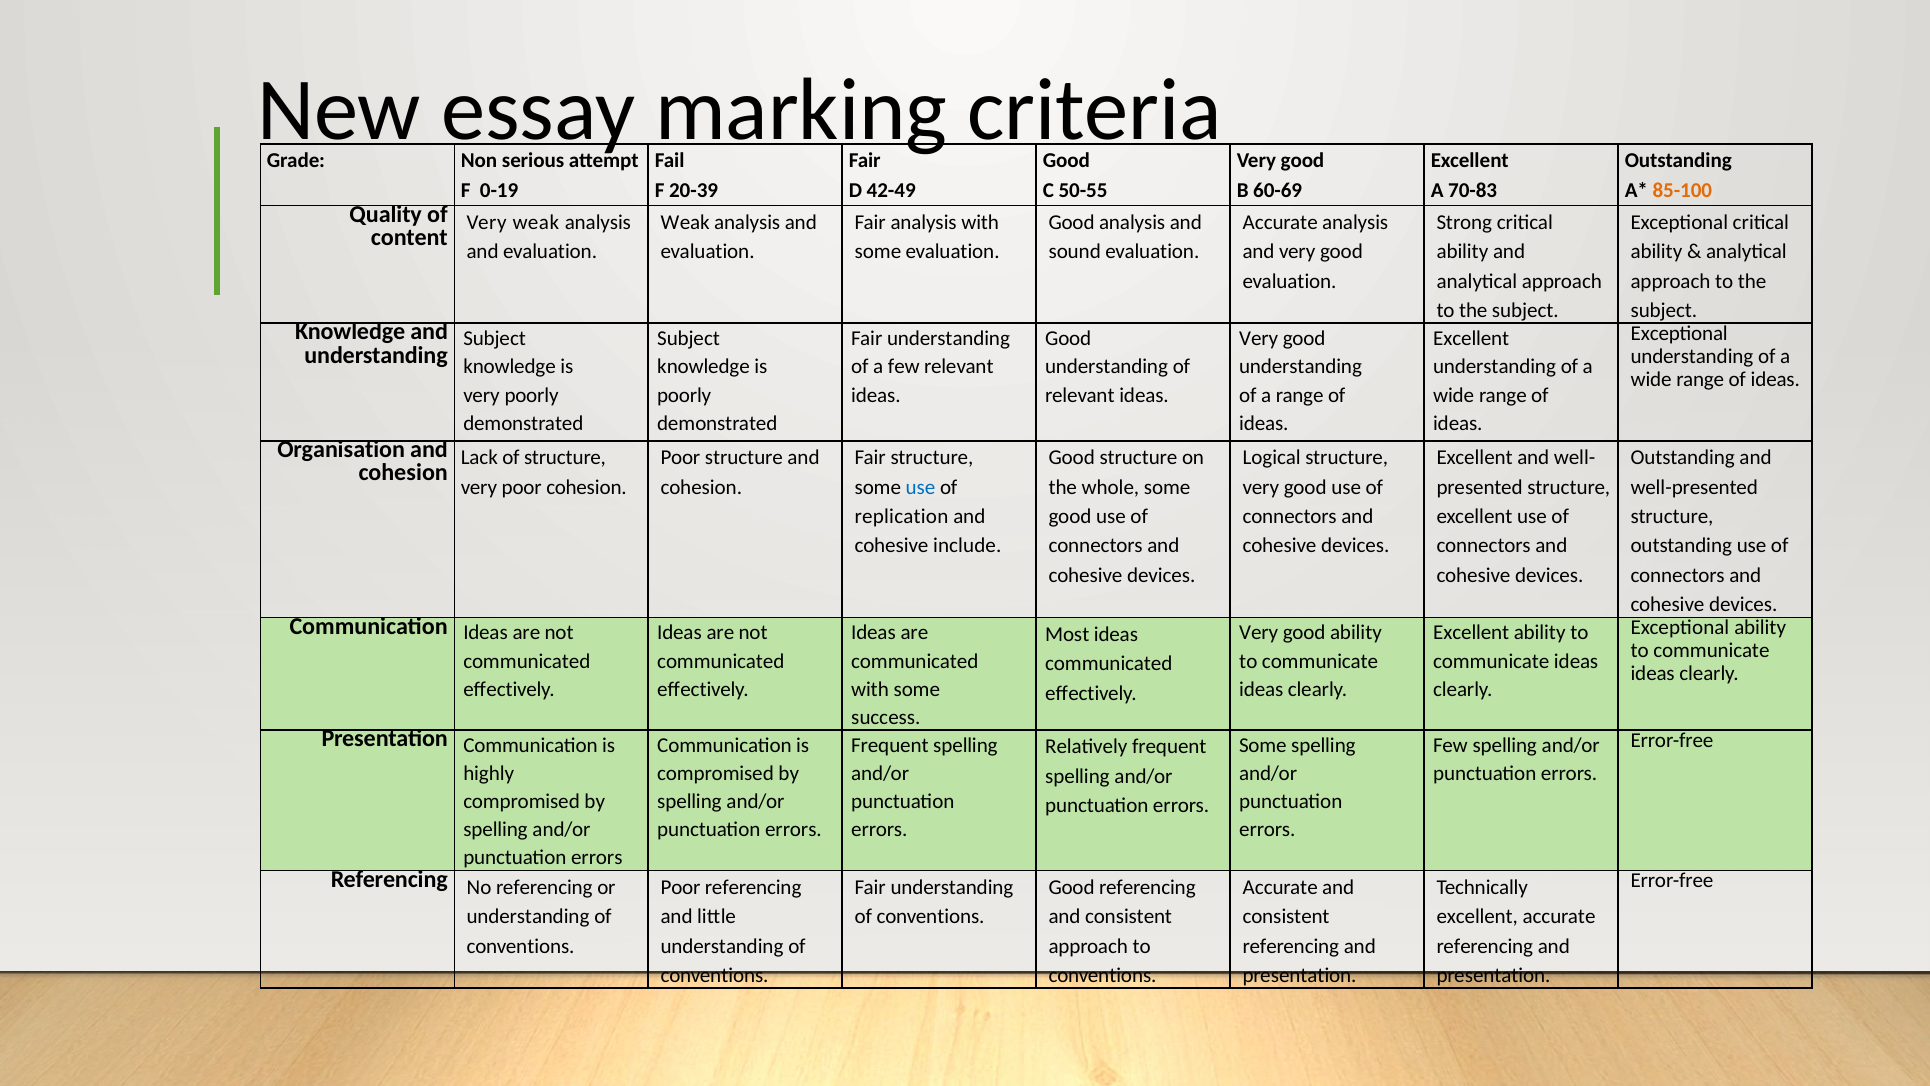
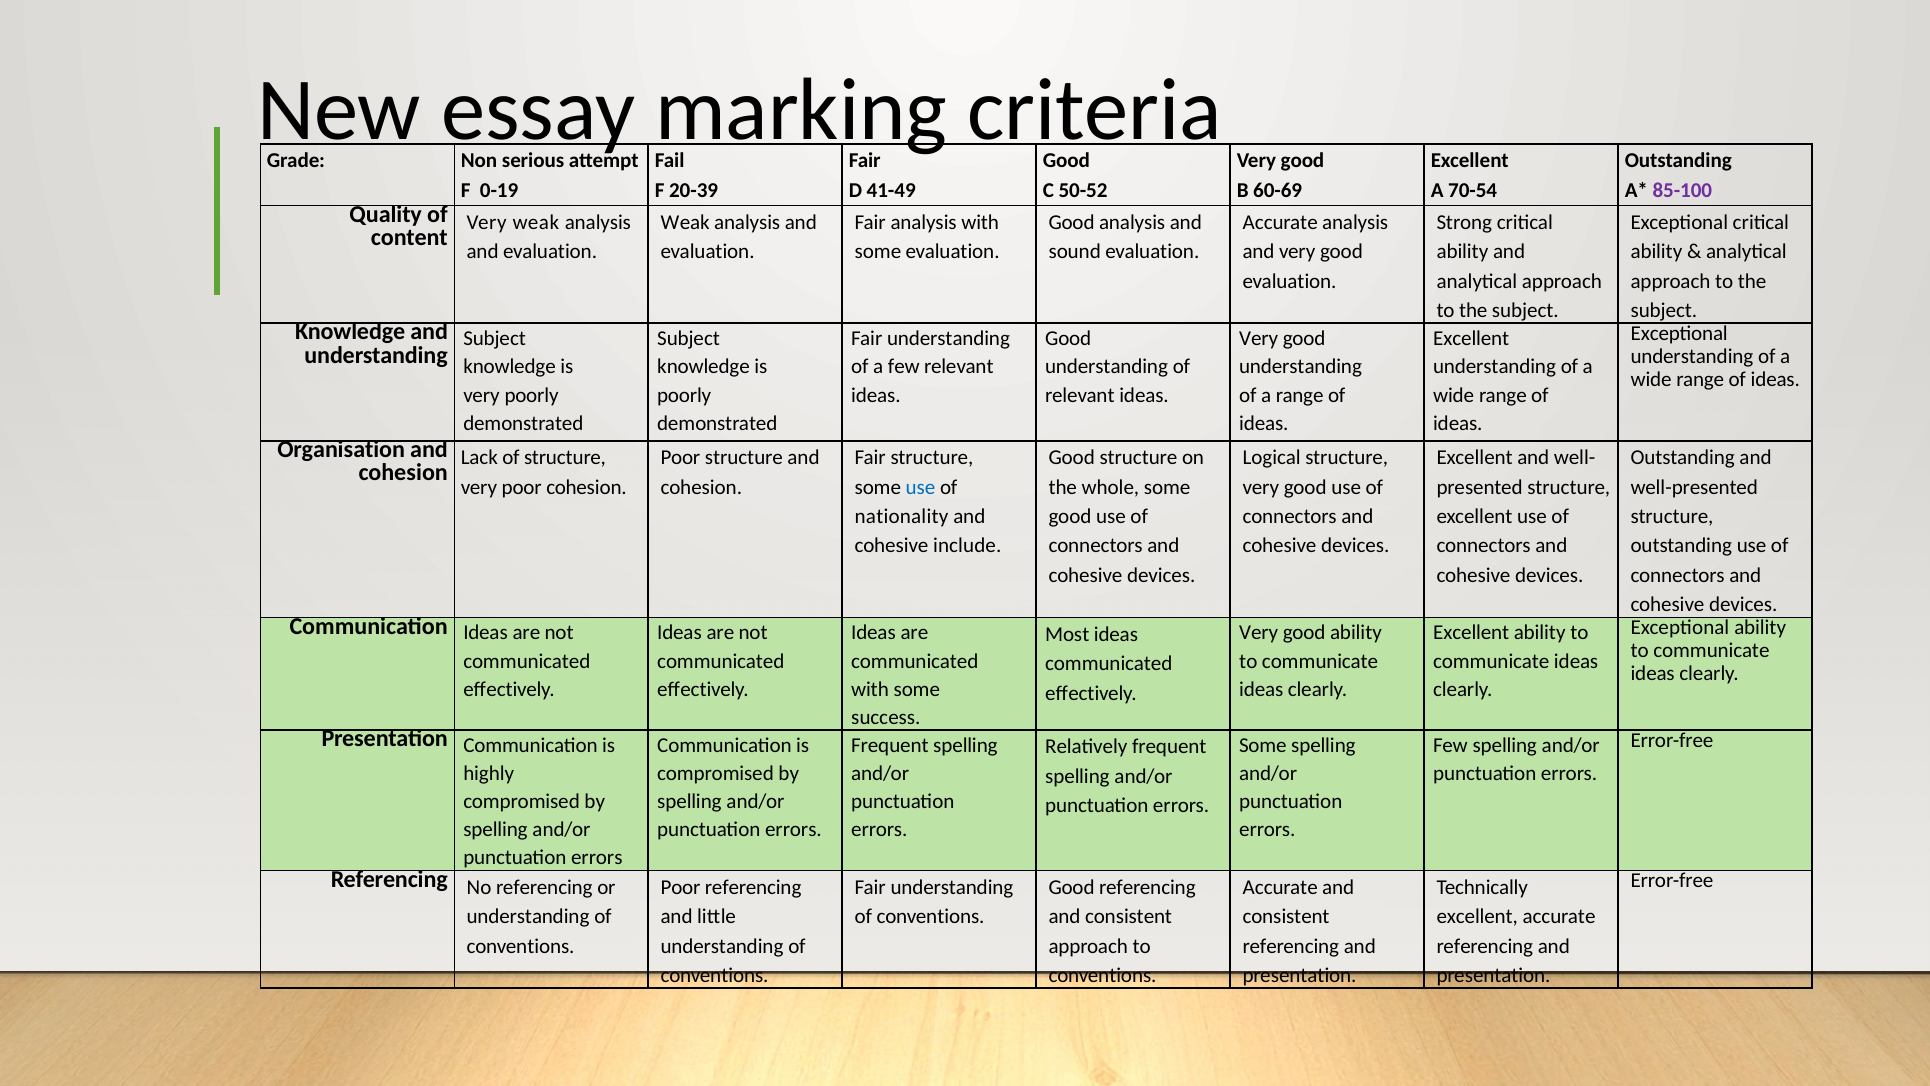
42-49: 42-49 -> 41-49
50-55: 50-55 -> 50-52
70-83: 70-83 -> 70-54
85-100 colour: orange -> purple
replication: replication -> nationality
